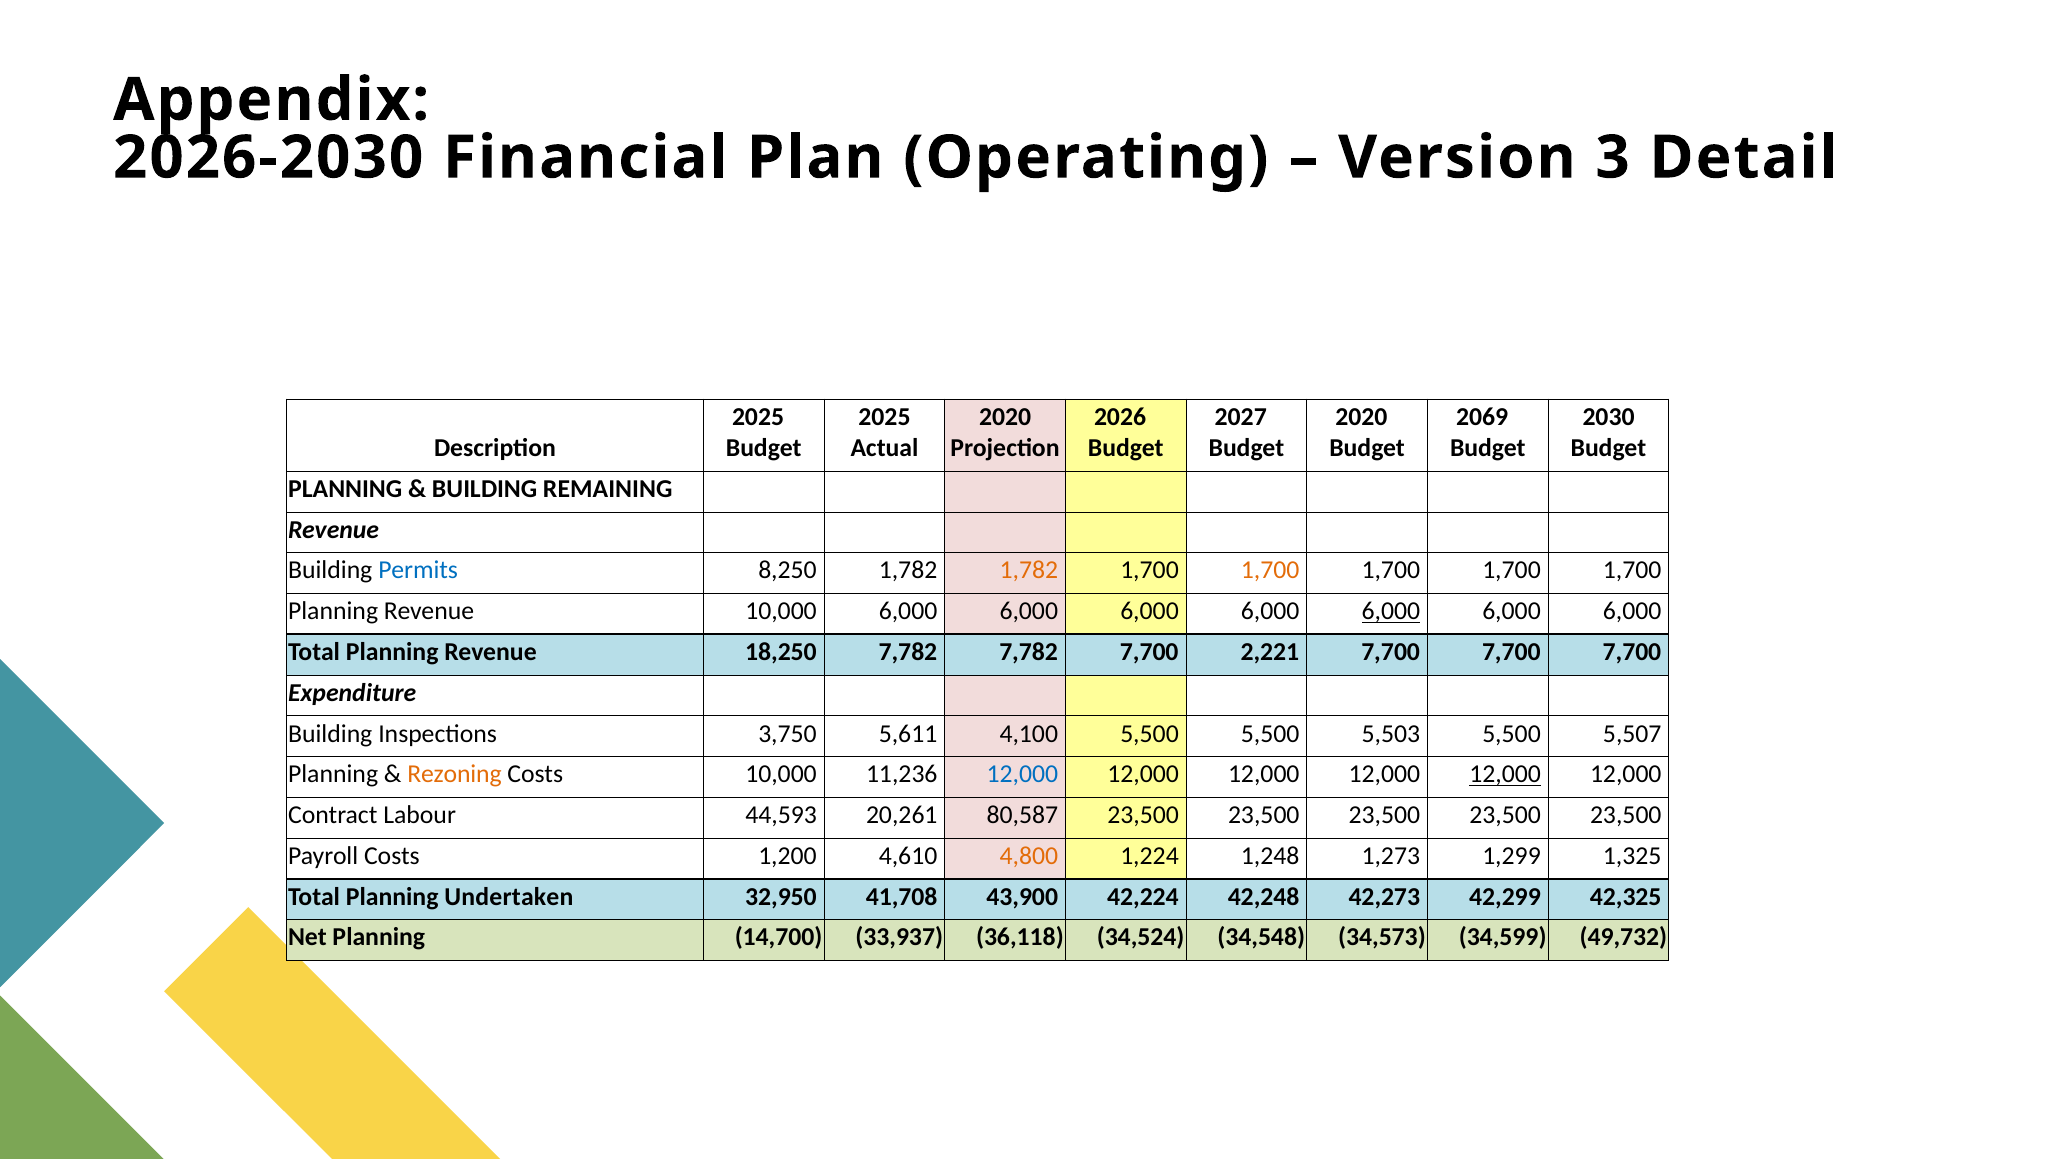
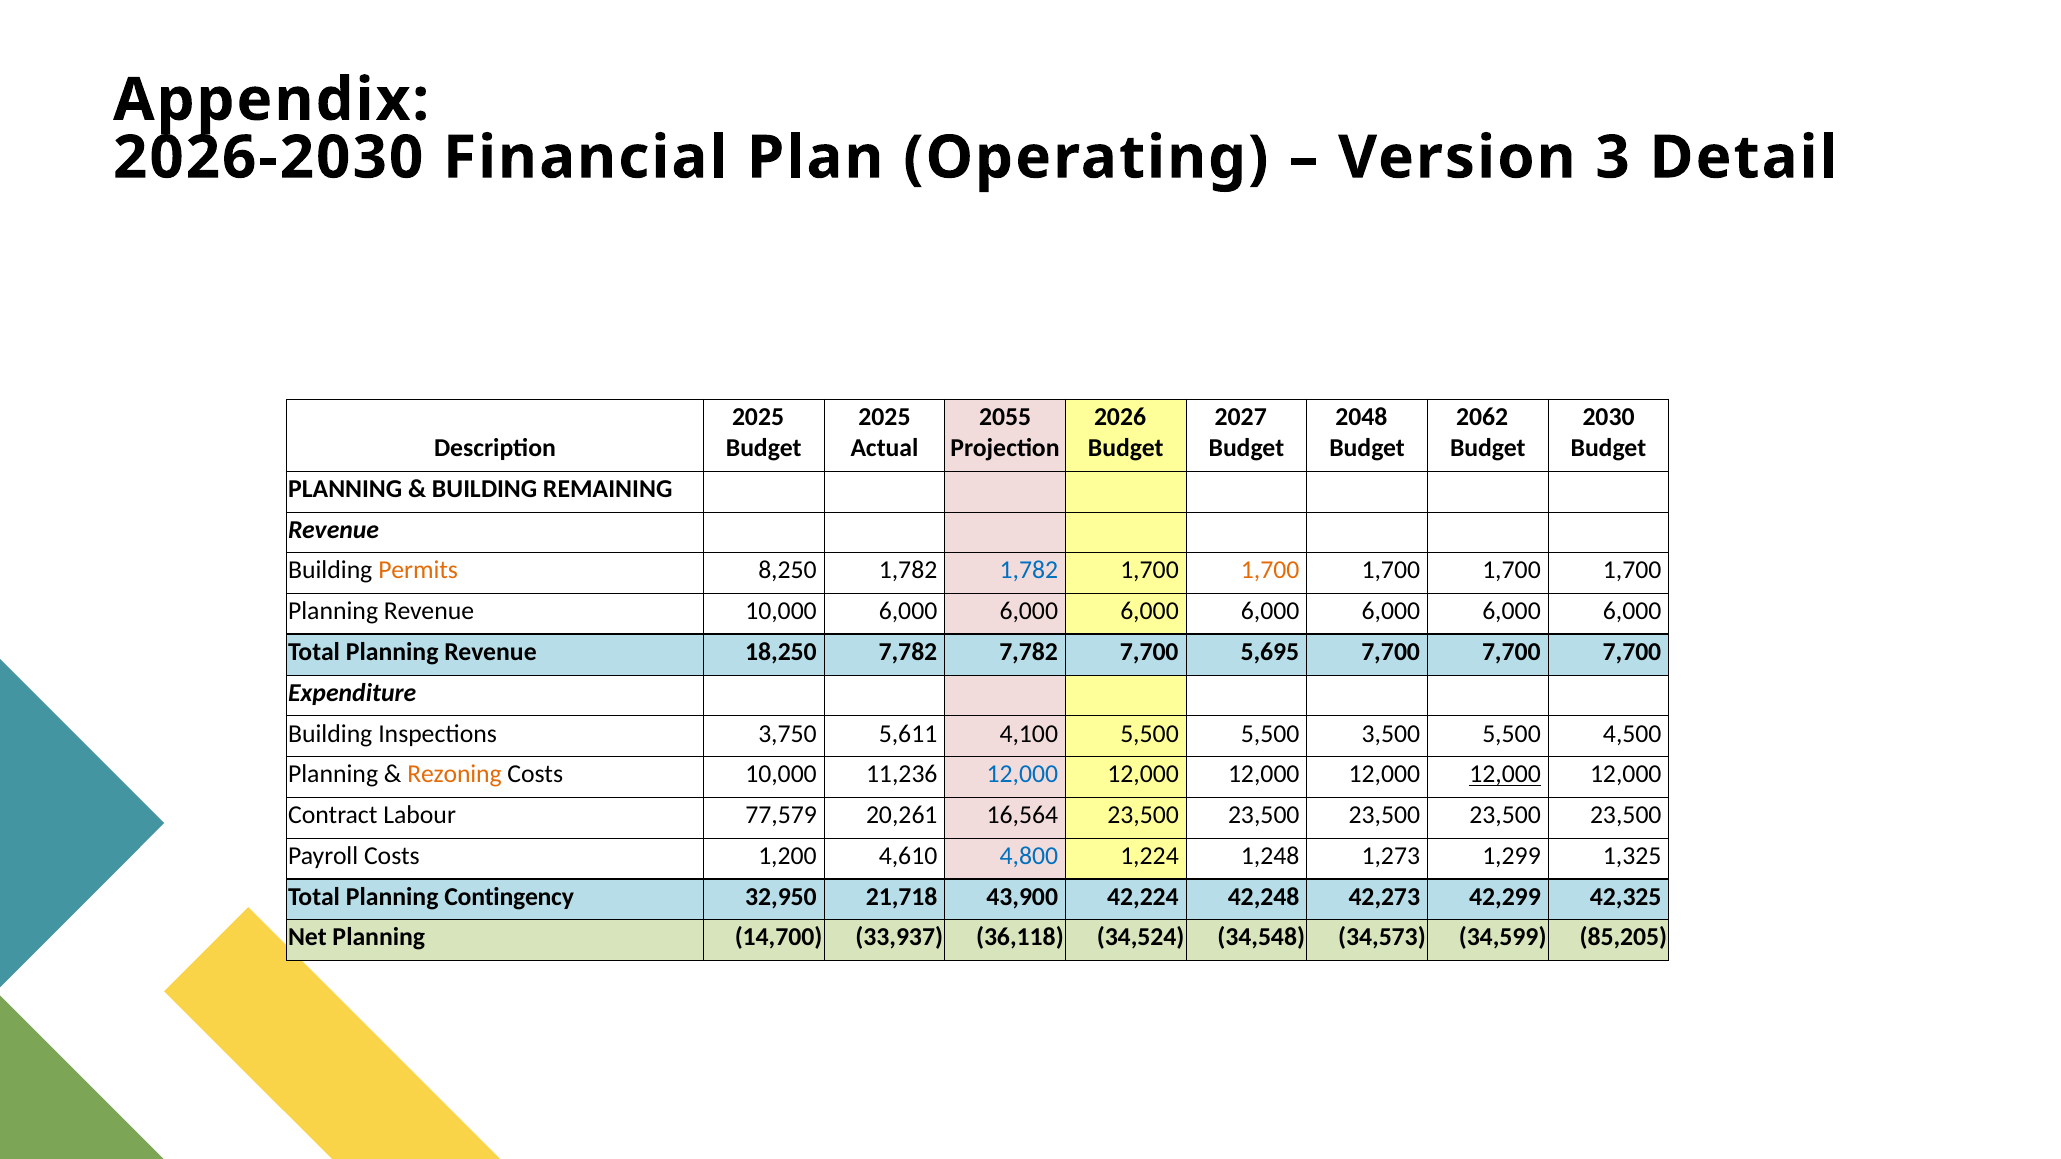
2020 at (1005, 417): 2020 -> 2055
2020 at (1361, 417): 2020 -> 2048
2069: 2069 -> 2062
Permits colour: blue -> orange
1,782 at (1029, 571) colour: orange -> blue
6,000 at (1391, 611) underline: present -> none
2,221: 2,221 -> 5,695
5,503: 5,503 -> 3,500
5,507: 5,507 -> 4,500
44,593: 44,593 -> 77,579
80,587: 80,587 -> 16,564
4,800 colour: orange -> blue
Undertaken: Undertaken -> Contingency
41,708: 41,708 -> 21,718
49,732: 49,732 -> 85,205
